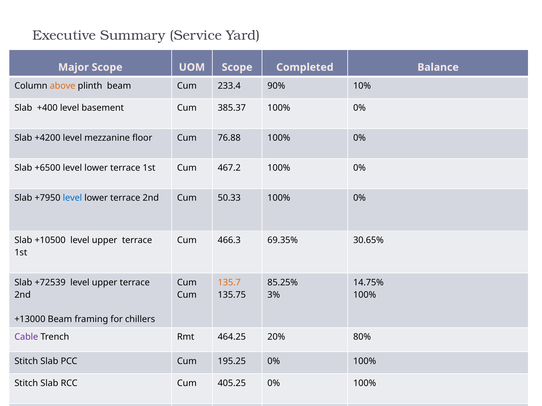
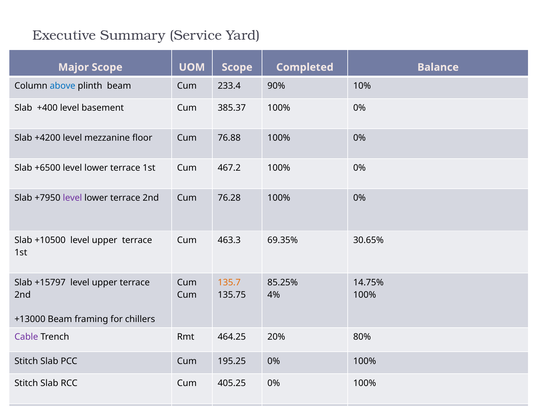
above colour: orange -> blue
level at (72, 198) colour: blue -> purple
50.33: 50.33 -> 76.28
466.3: 466.3 -> 463.3
+72539: +72539 -> +15797
3%: 3% -> 4%
